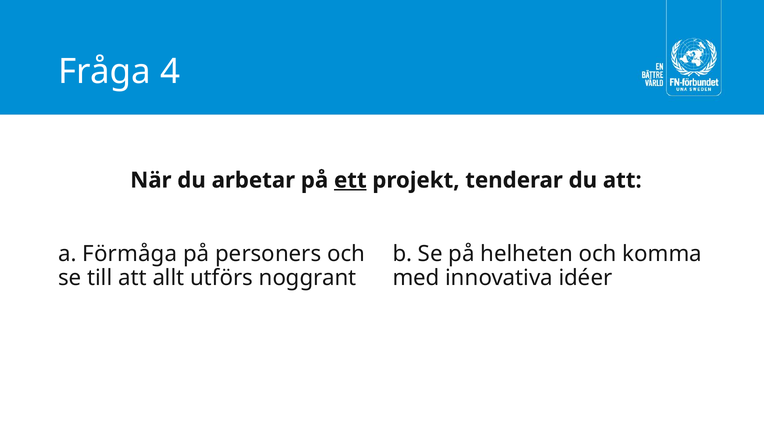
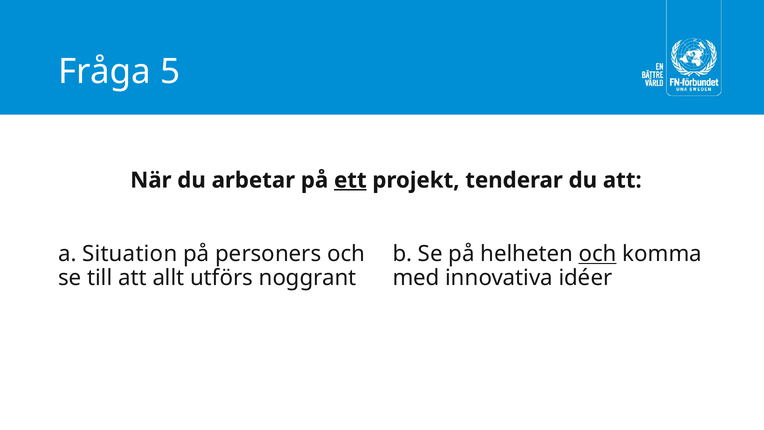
4: 4 -> 5
Förmåga: Förmåga -> Situation
och at (598, 254) underline: none -> present
